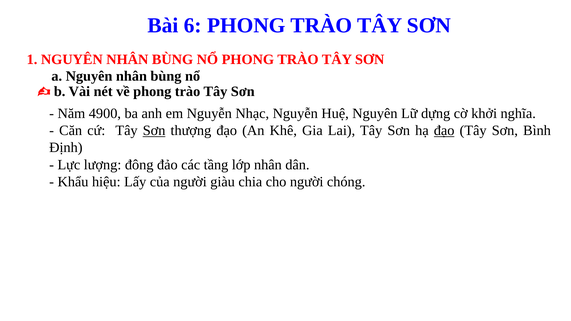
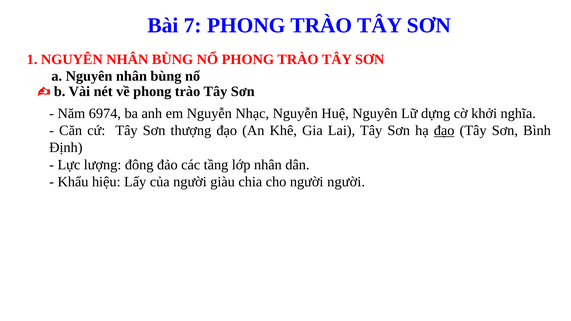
6: 6 -> 7
4900: 4900 -> 6974
Sơn at (154, 131) underline: present -> none
người chóng: chóng -> người
